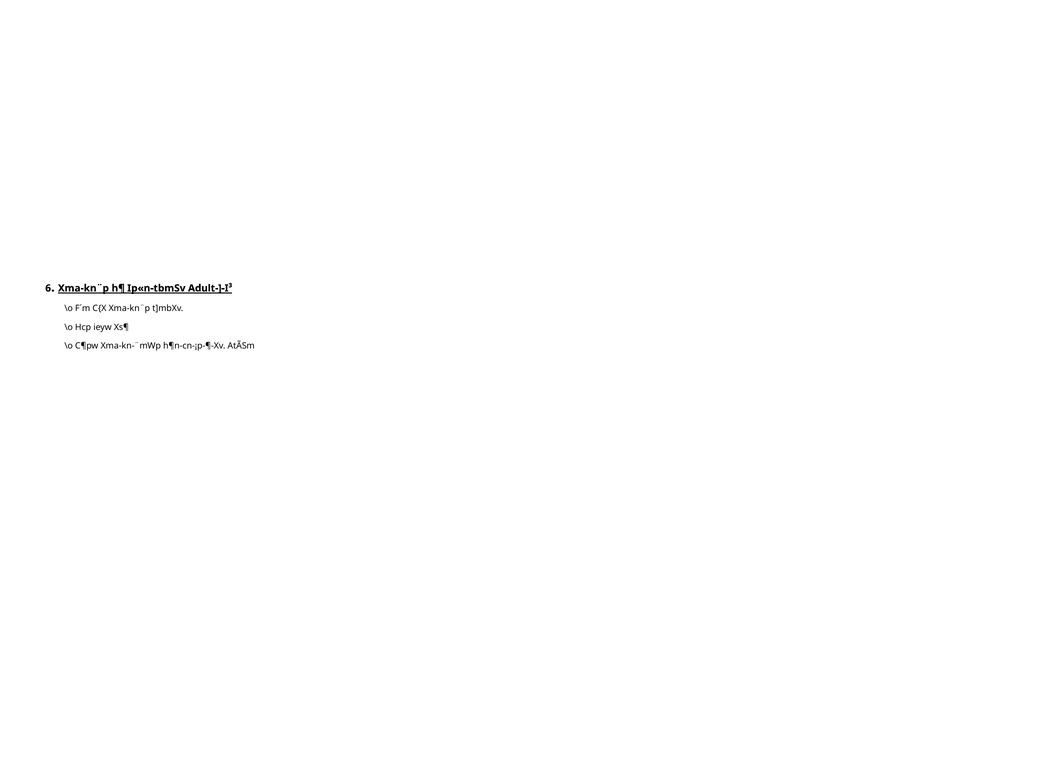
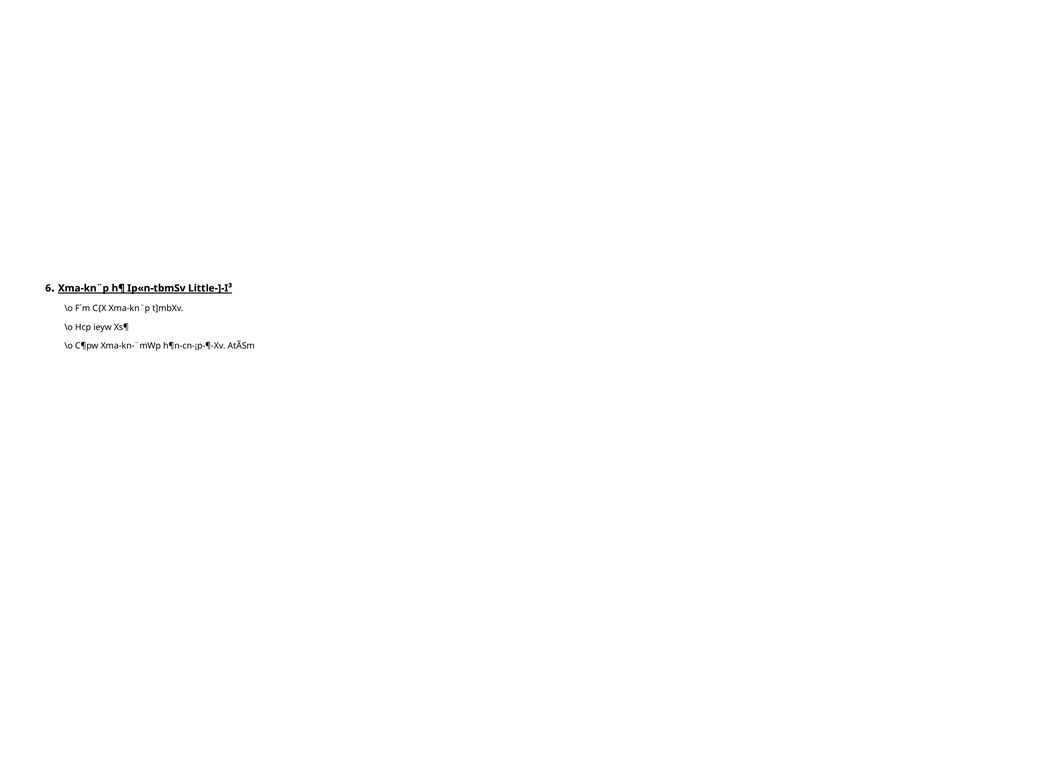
Adult-]-I³: Adult-]-I³ -> Little-]-I³
